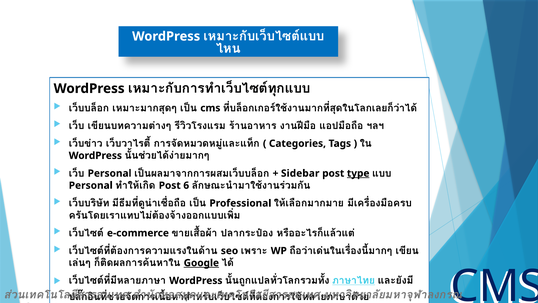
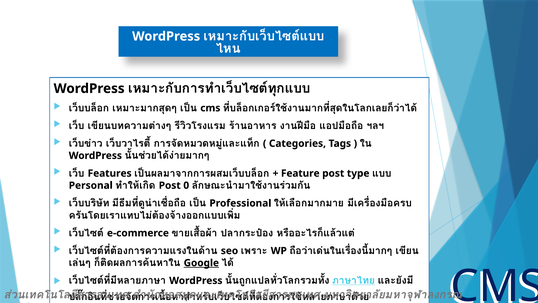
Personal at (110, 173): Personal -> Features
Sidebar: Sidebar -> Feature
type underline: present -> none
6: 6 -> 0
